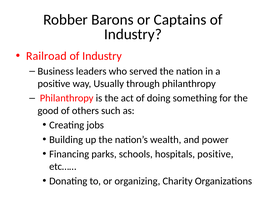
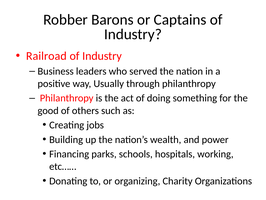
hospitals positive: positive -> working
